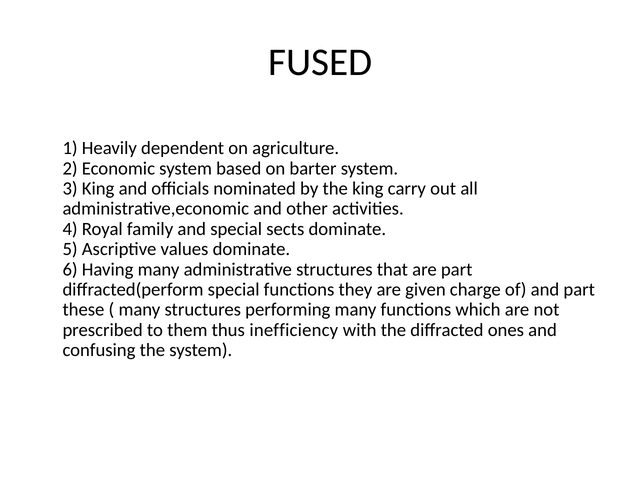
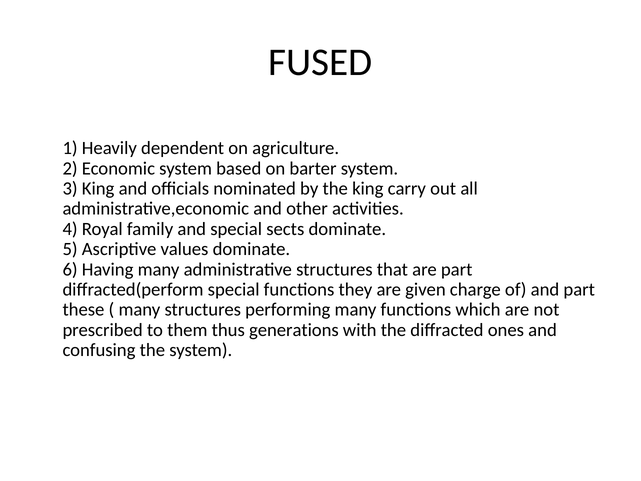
inefficiency: inefficiency -> generations
